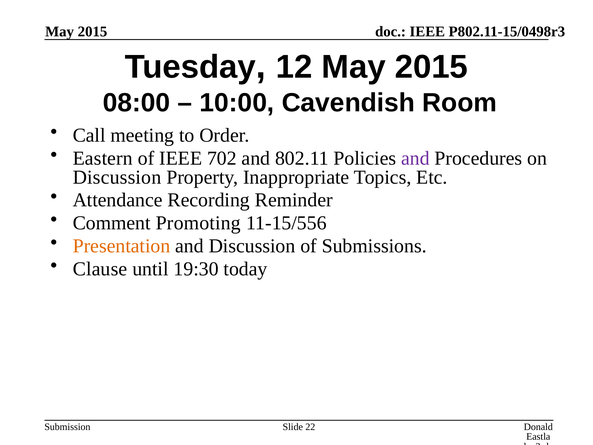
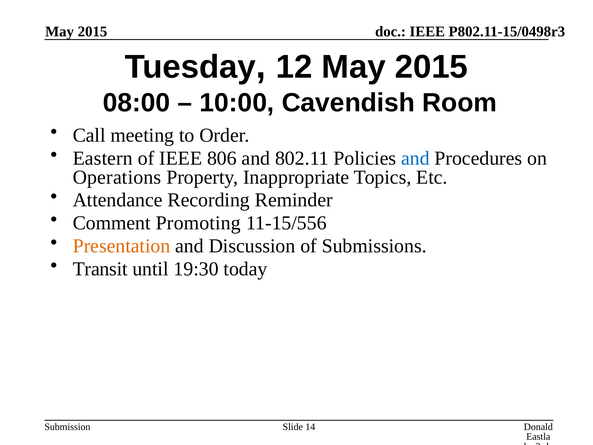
702: 702 -> 806
and at (415, 158) colour: purple -> blue
Discussion at (117, 177): Discussion -> Operations
Clause: Clause -> Transit
22: 22 -> 14
